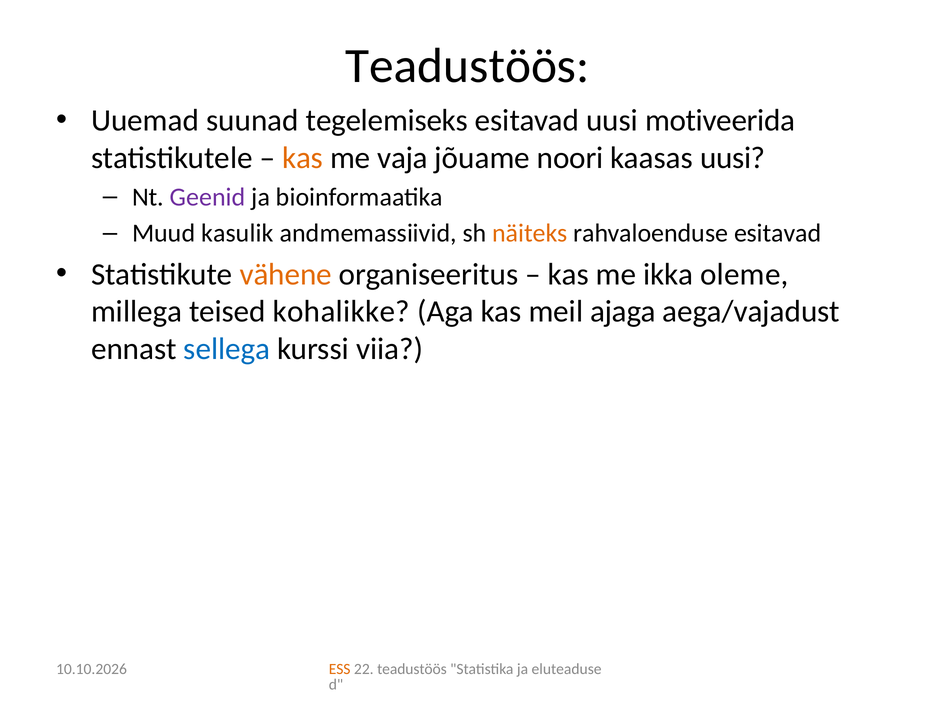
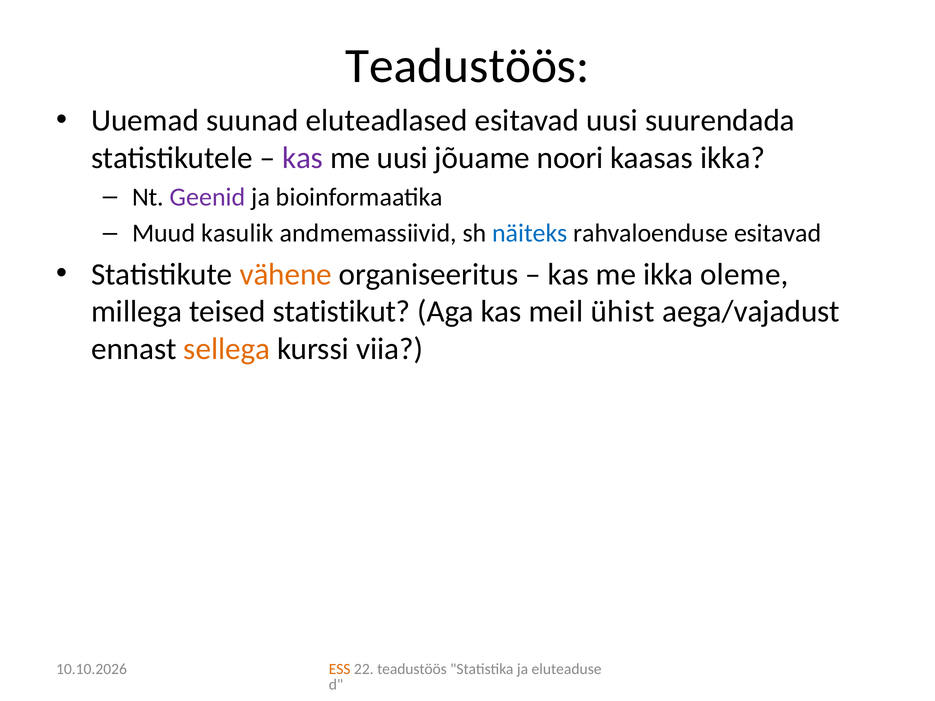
tegelemiseks: tegelemiseks -> eluteadlased
motiveerida: motiveerida -> suurendada
kas at (303, 158) colour: orange -> purple
me vaja: vaja -> uusi
kaasas uusi: uusi -> ikka
näiteks colour: orange -> blue
kohalikke: kohalikke -> statistikut
ajaga: ajaga -> ühist
sellega colour: blue -> orange
